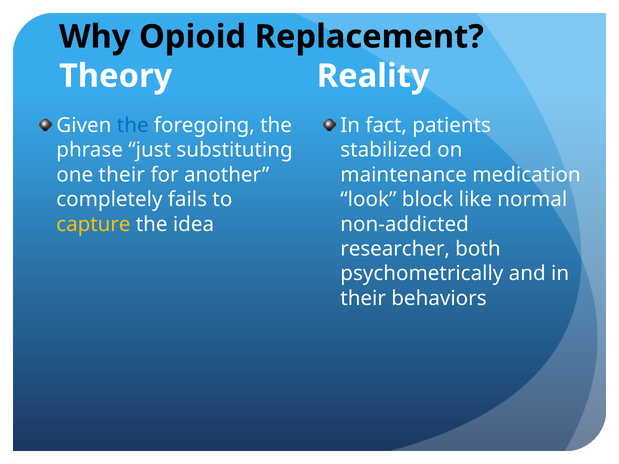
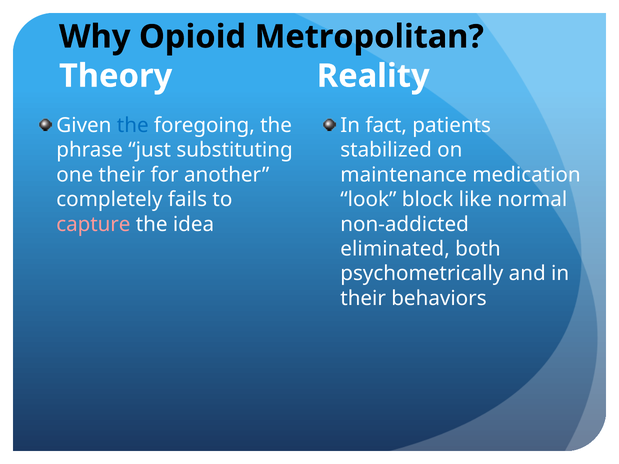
Replacement: Replacement -> Metropolitan
capture colour: yellow -> pink
researcher: researcher -> eliminated
